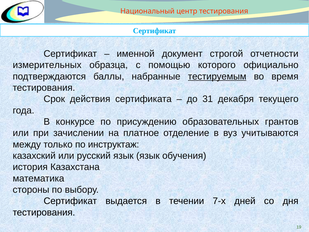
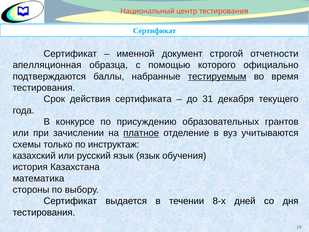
измерительных: измерительных -> апелляционная
платное underline: none -> present
между: между -> схемы
7-х: 7-х -> 8-х
